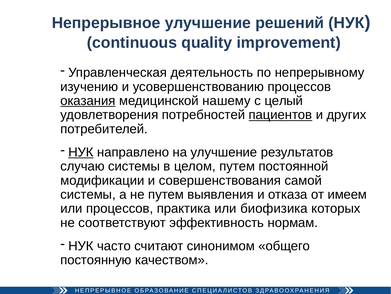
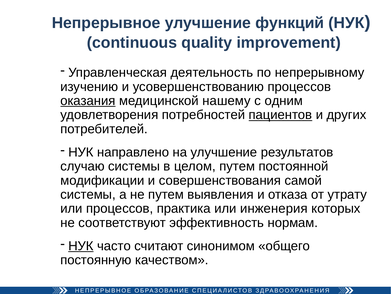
решений: решений -> функций
целый: целый -> одним
НУК at (81, 152) underline: present -> none
имеем: имеем -> утрату
биофизика: биофизика -> инженерия
НУК at (81, 245) underline: none -> present
